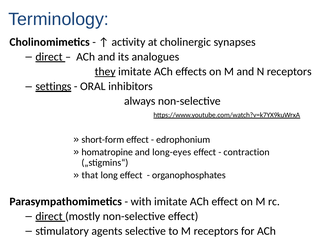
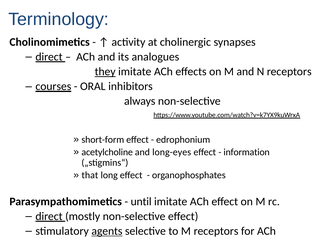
settings: settings -> courses
homatropine: homatropine -> acetylcholine
contraction: contraction -> information
with: with -> until
agents underline: none -> present
